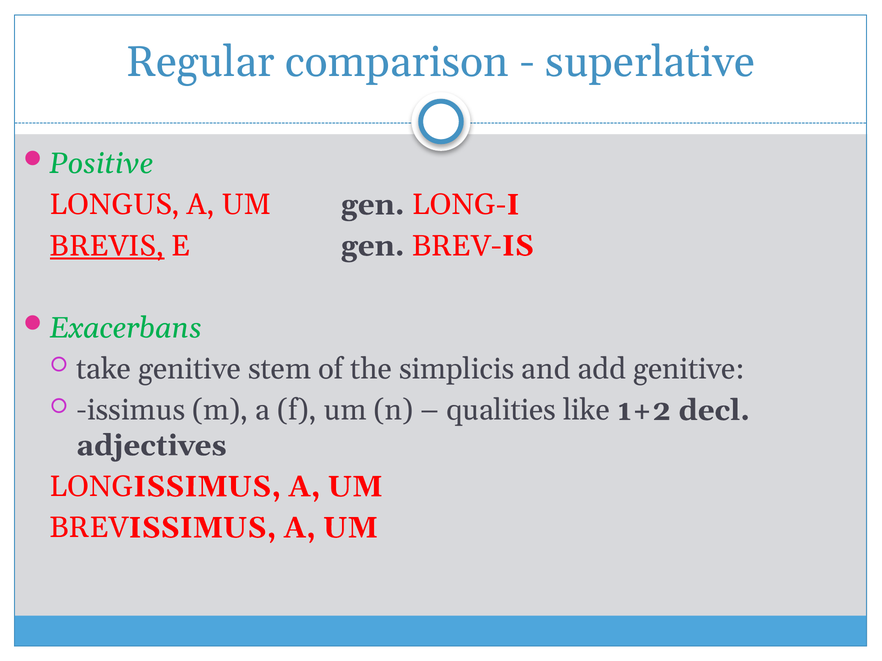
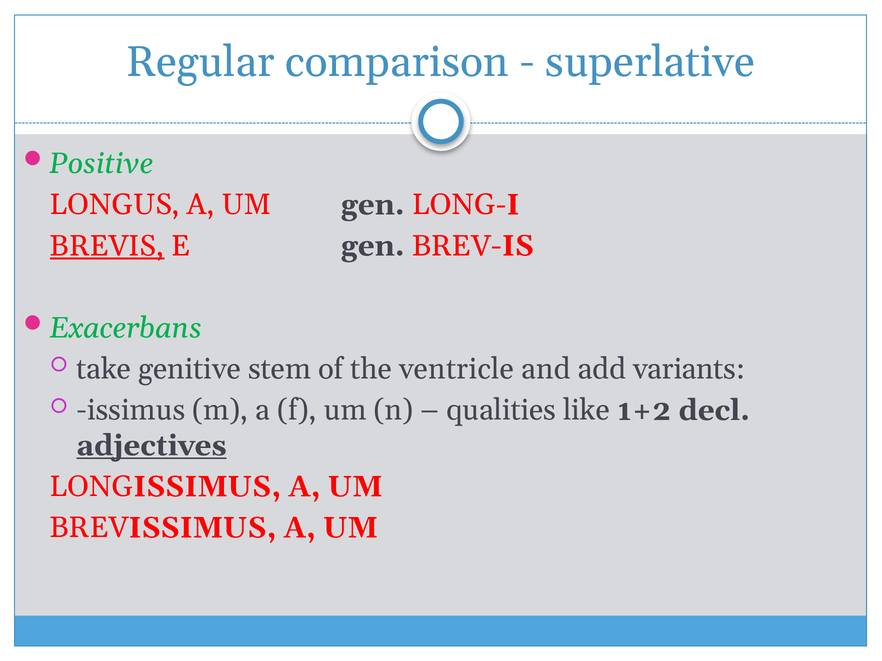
simplicis: simplicis -> ventricle
add genitive: genitive -> variants
adjectives underline: none -> present
